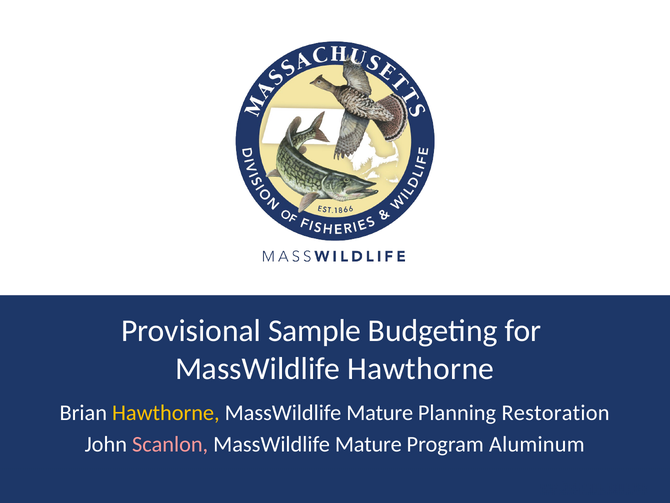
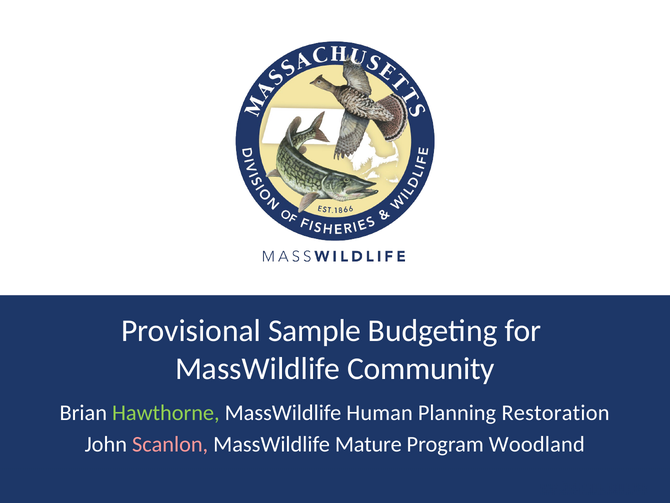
MassWildlife Hawthorne: Hawthorne -> Community
Hawthorne at (166, 413) colour: yellow -> light green
Mature at (380, 413): Mature -> Human
Aluminum: Aluminum -> Woodland
